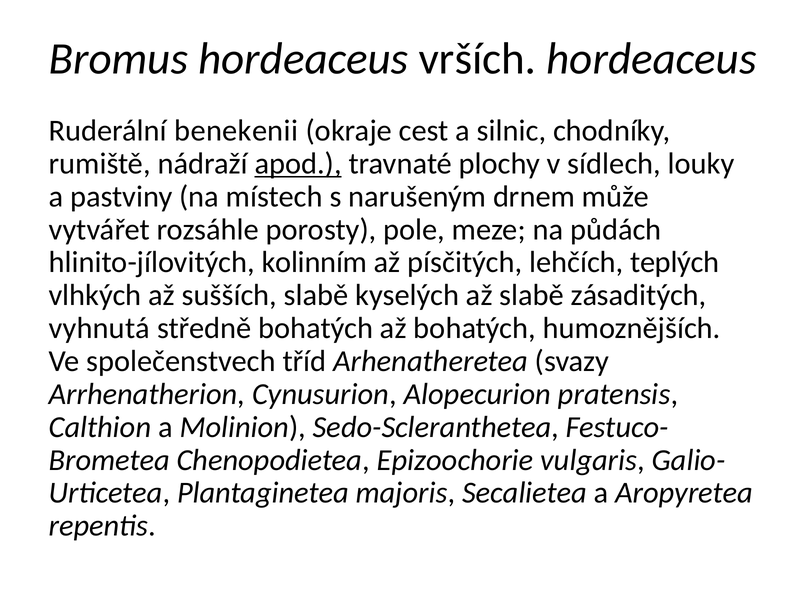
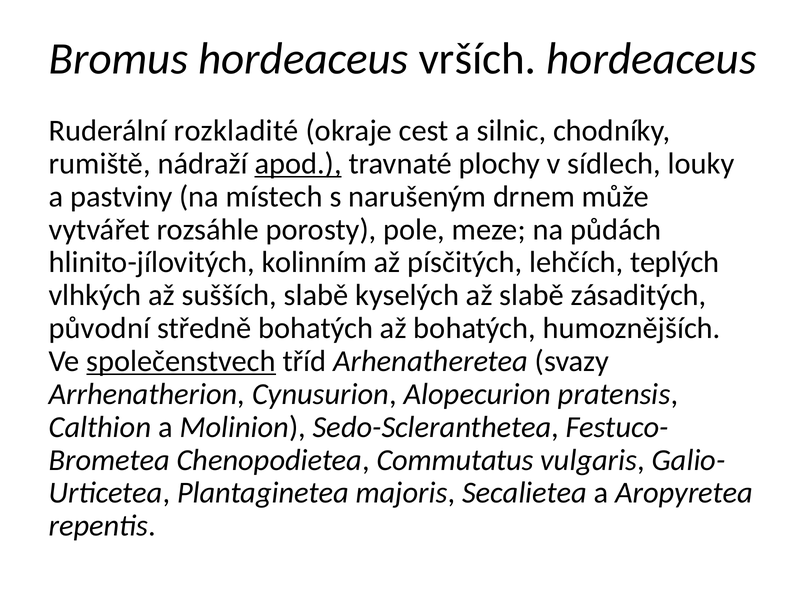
benekenii: benekenii -> rozkladité
vyhnutá: vyhnutá -> původní
společenstvech underline: none -> present
Epizoochorie: Epizoochorie -> Commutatus
